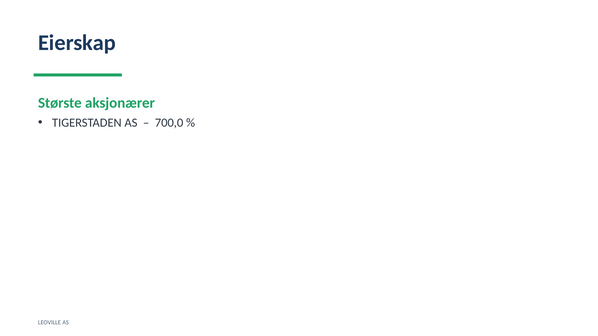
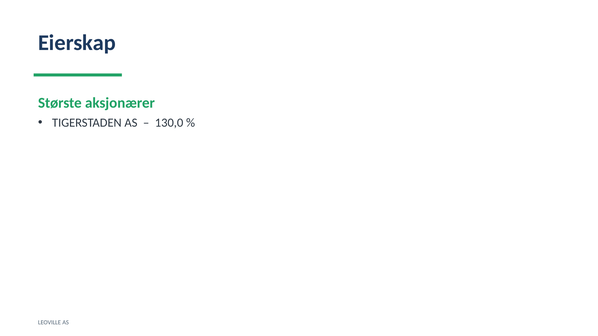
700,0: 700,0 -> 130,0
